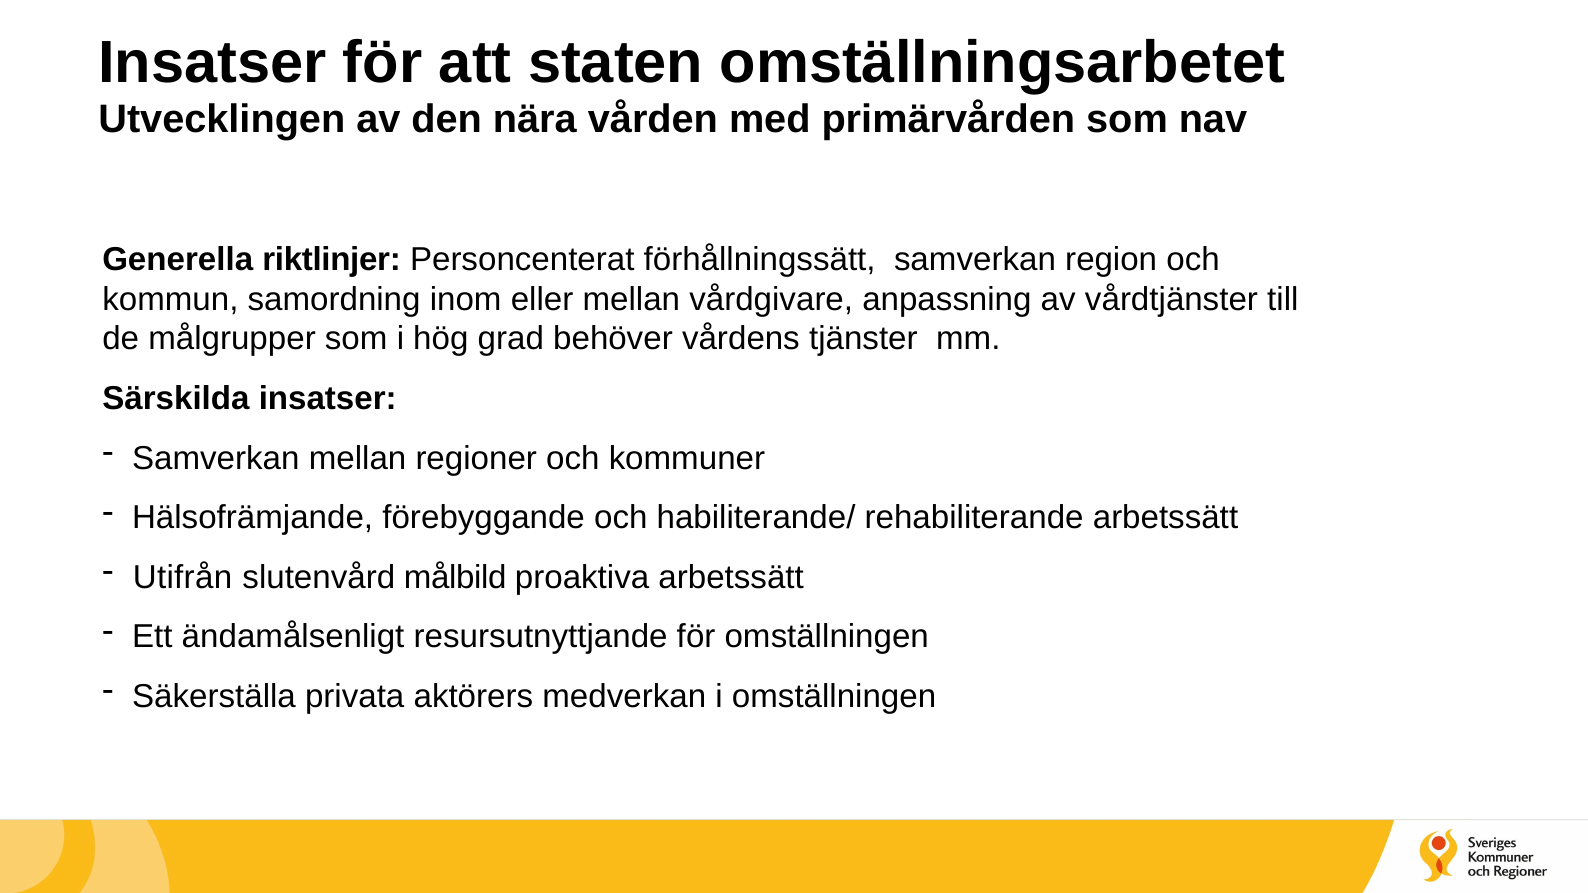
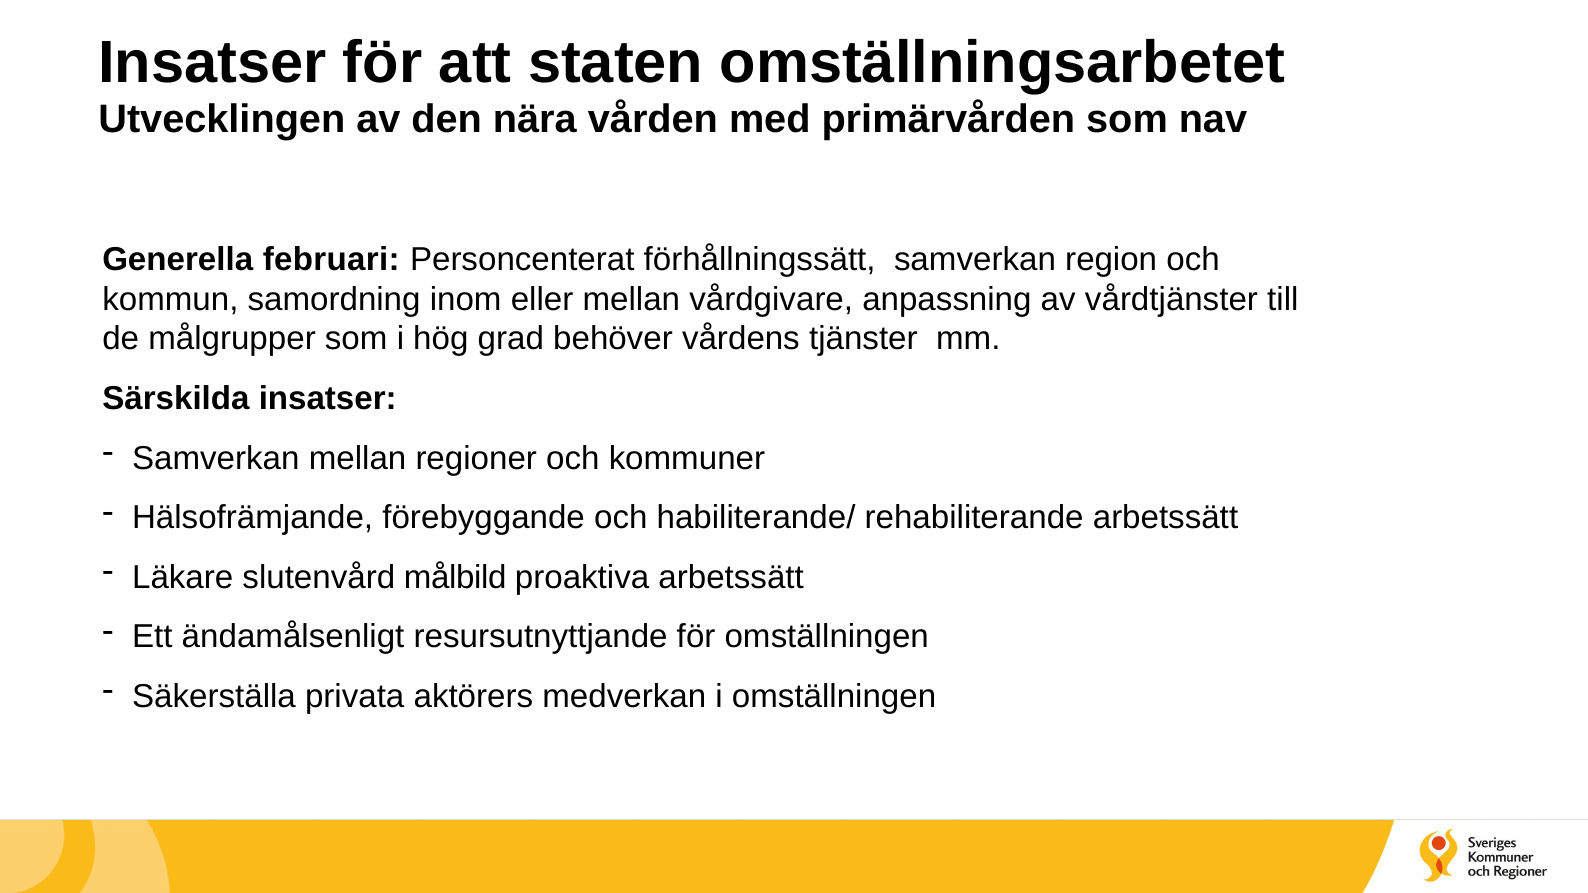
riktlinjer: riktlinjer -> februari
Utifrån: Utifrån -> Läkare
